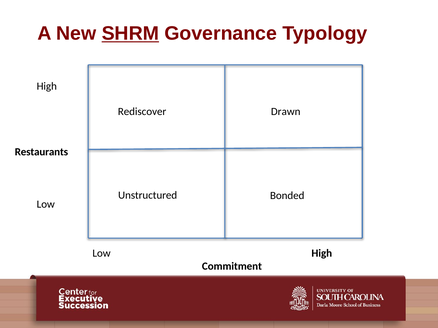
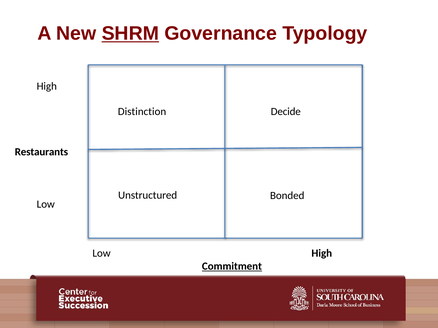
Rediscover: Rediscover -> Distinction
Drawn: Drawn -> Decide
Commitment underline: none -> present
